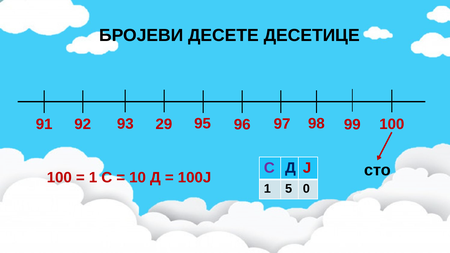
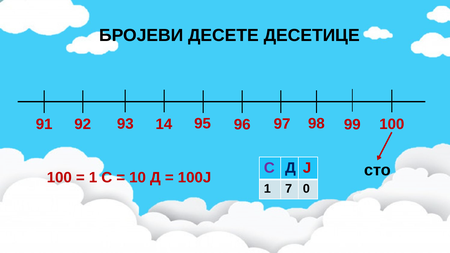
29: 29 -> 14
5: 5 -> 7
